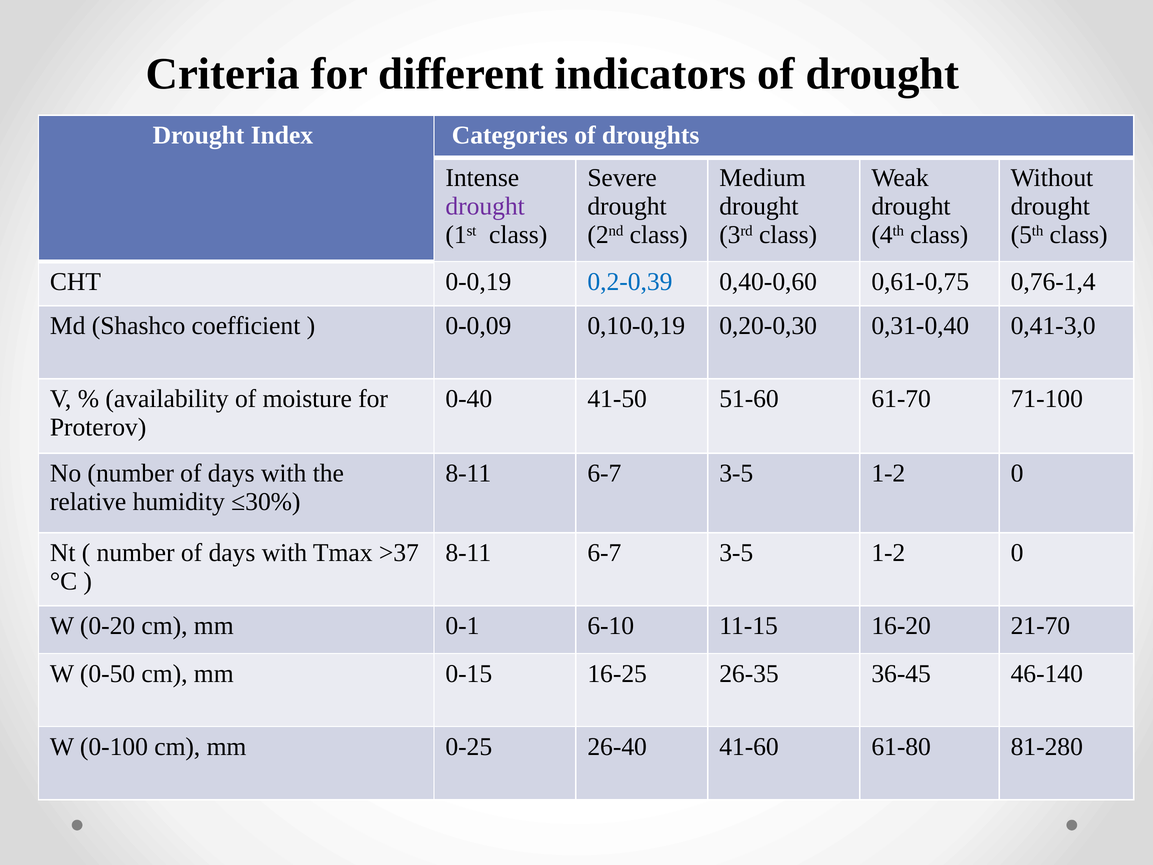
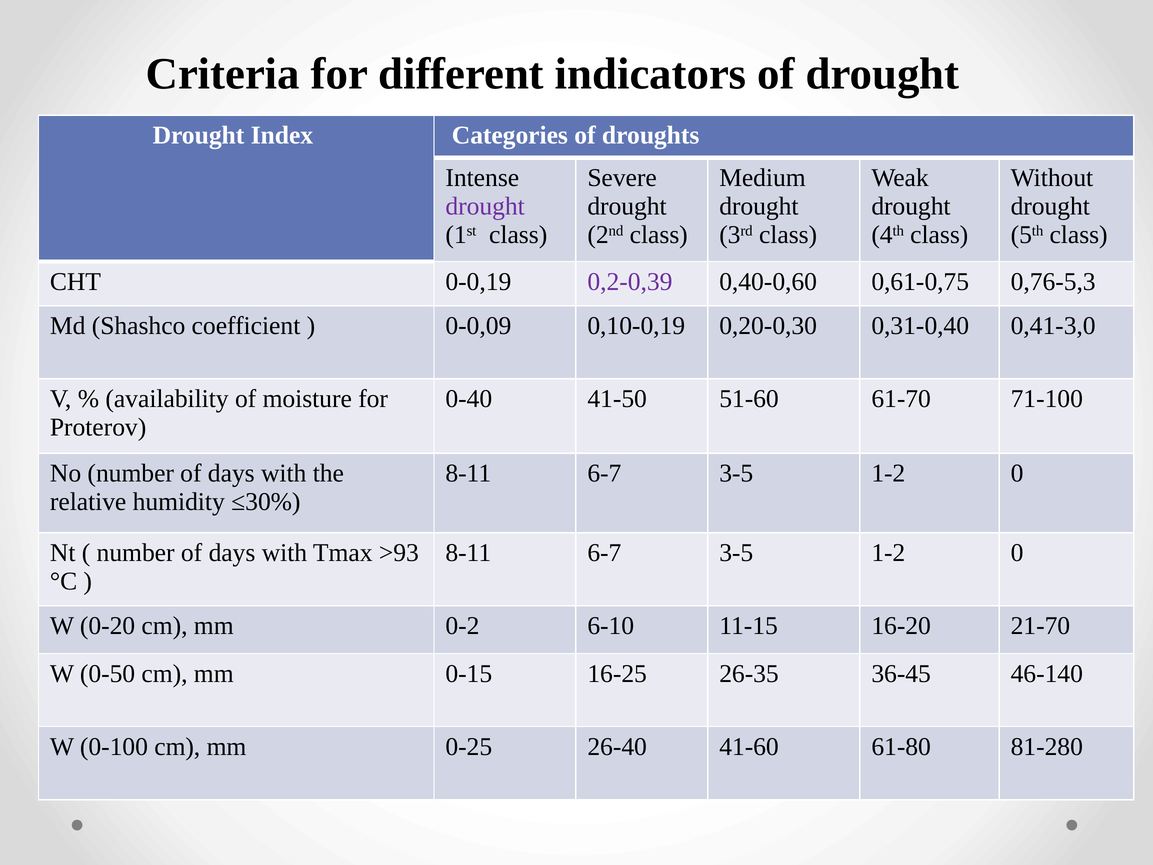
0,2-0,39 colour: blue -> purple
0,76-1,4: 0,76-1,4 -> 0,76-5,3
>37: >37 -> >93
0-1: 0-1 -> 0-2
